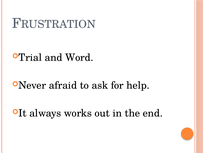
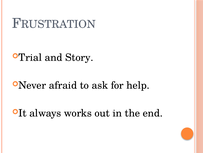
Word: Word -> Story
